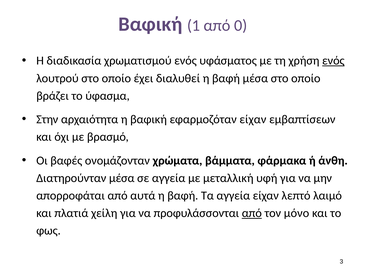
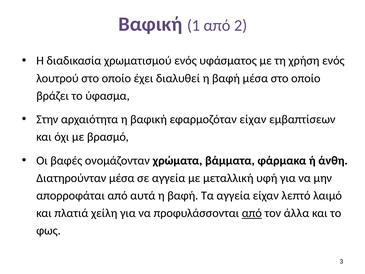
0: 0 -> 2
ενός at (333, 61) underline: present -> none
μόνο: μόνο -> άλλα
